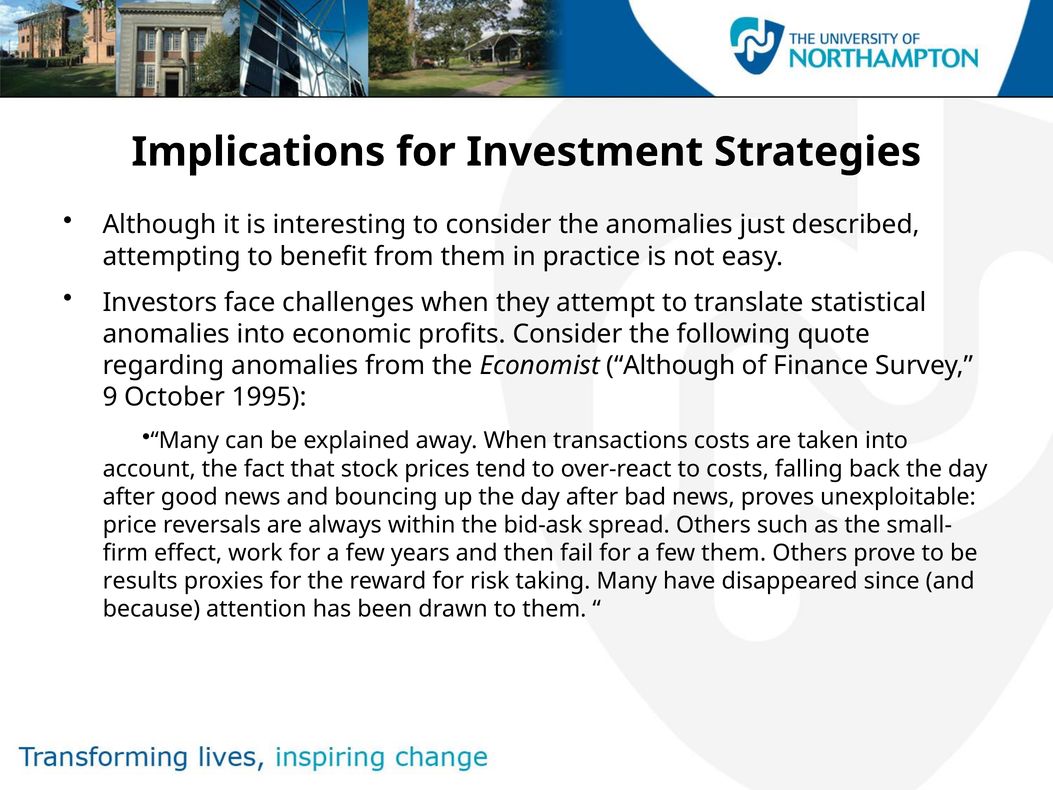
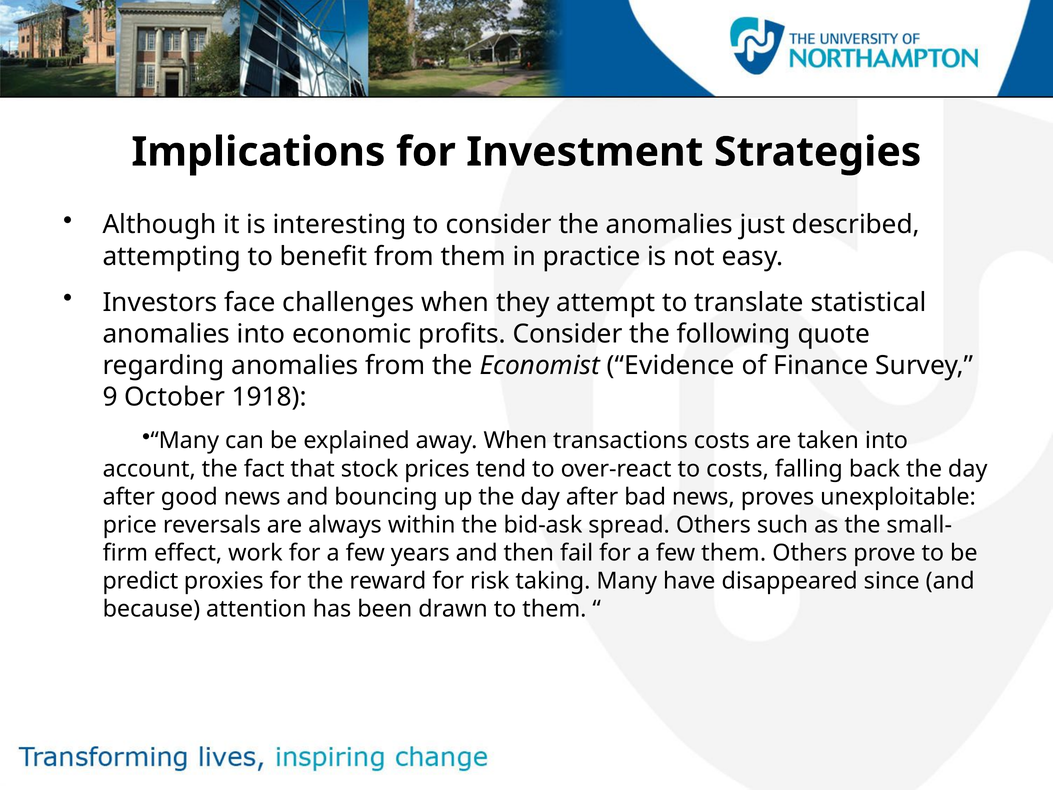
Economist Although: Although -> Evidence
1995: 1995 -> 1918
results: results -> predict
